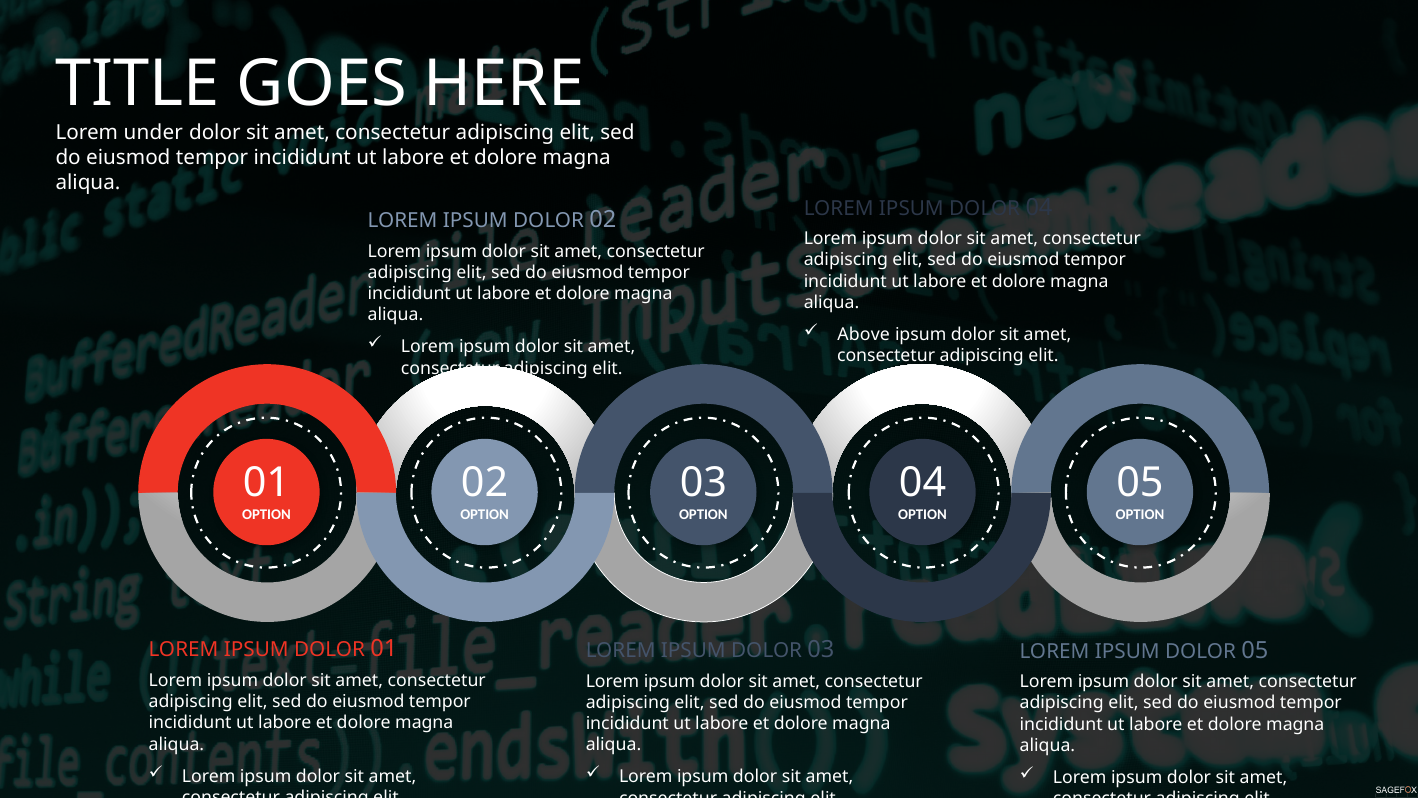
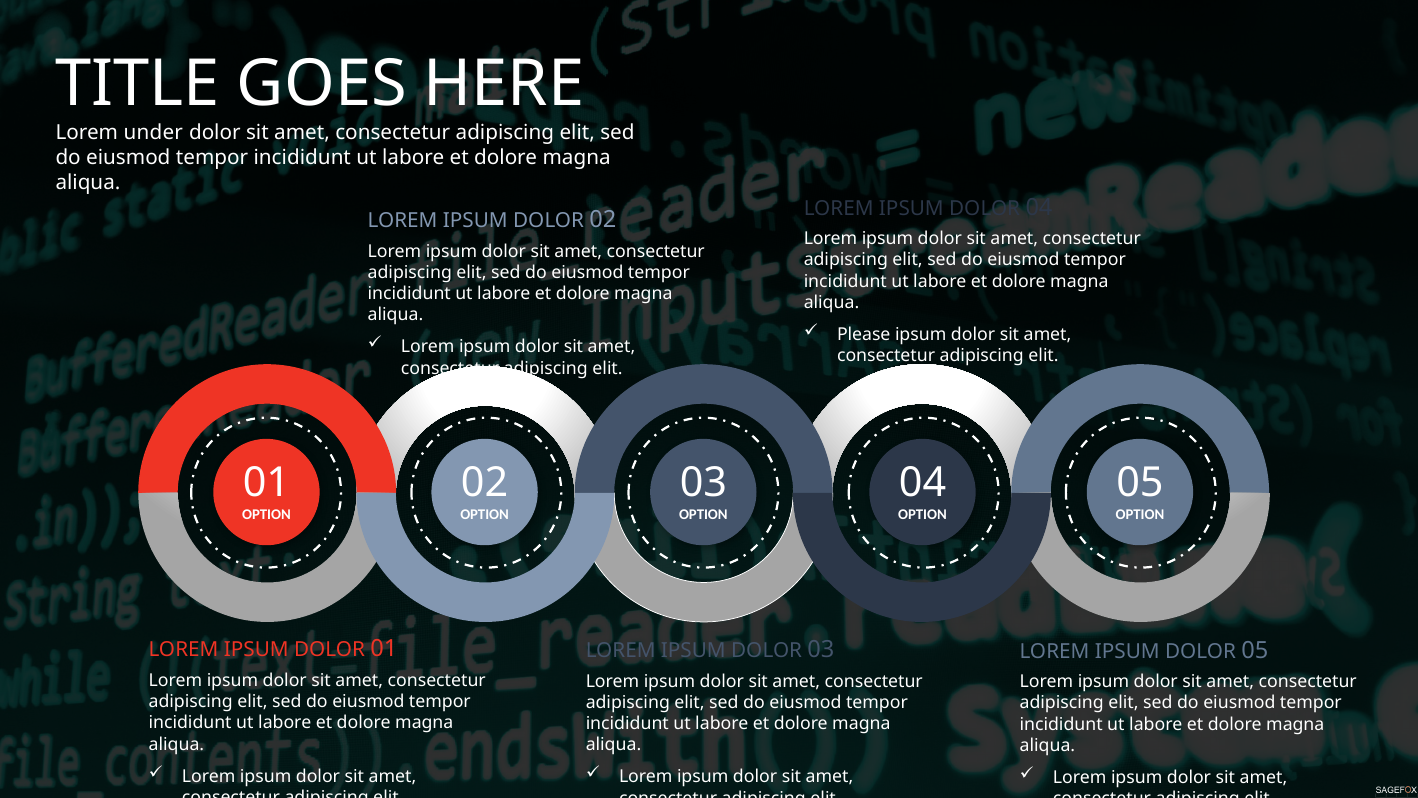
Above: Above -> Please
